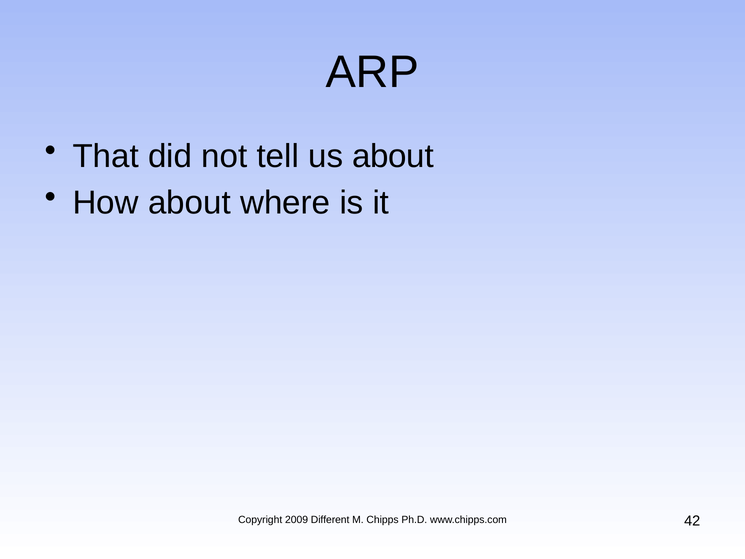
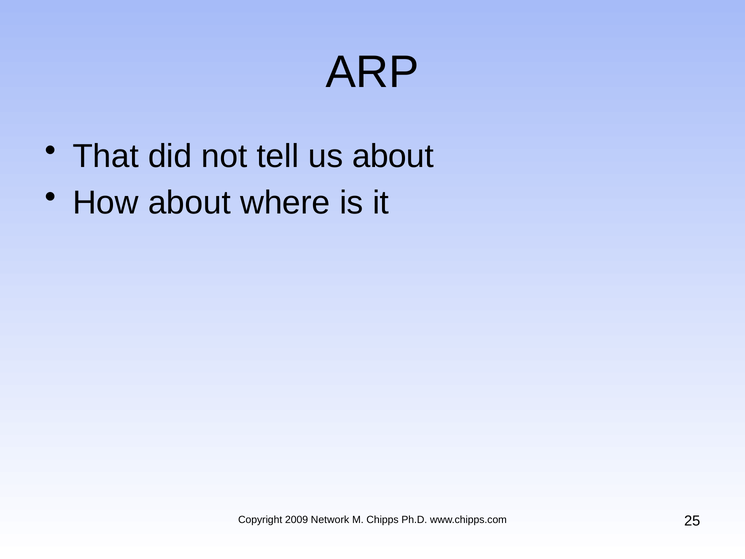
Different: Different -> Network
42: 42 -> 25
